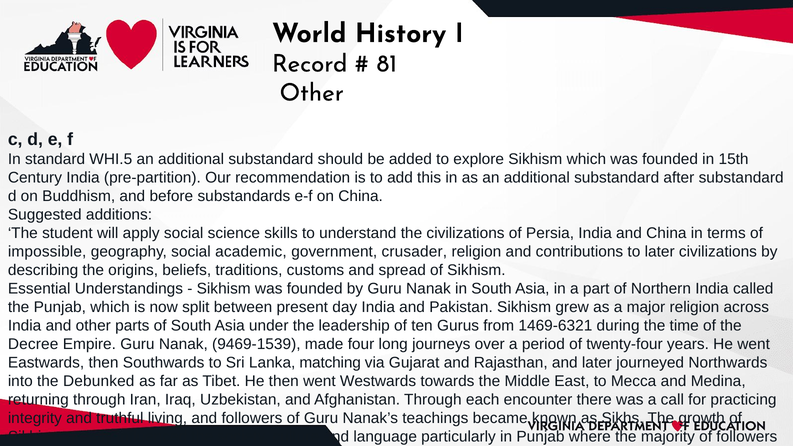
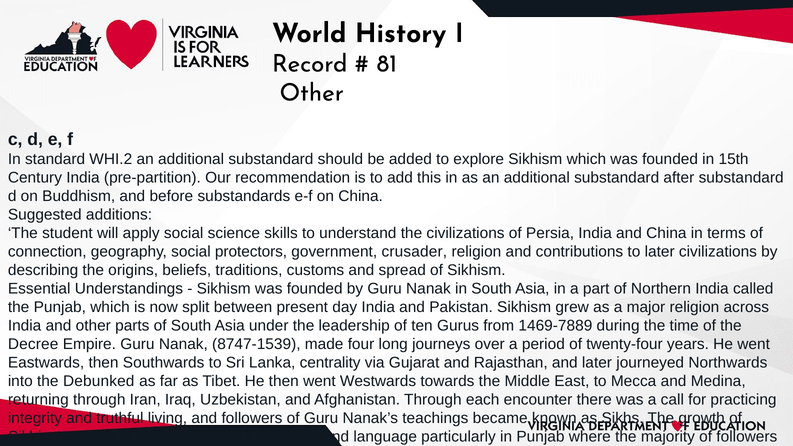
WHI.5: WHI.5 -> WHI.2
impossible: impossible -> connection
academic: academic -> protectors
1469-6321: 1469-6321 -> 1469-7889
9469-1539: 9469-1539 -> 8747-1539
matching: matching -> centrality
